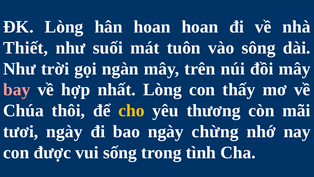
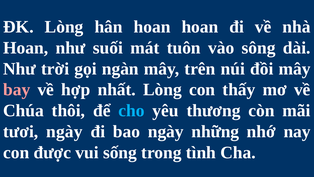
Thiết at (26, 48): Thiết -> Hoan
cho colour: yellow -> light blue
chừng: chừng -> những
